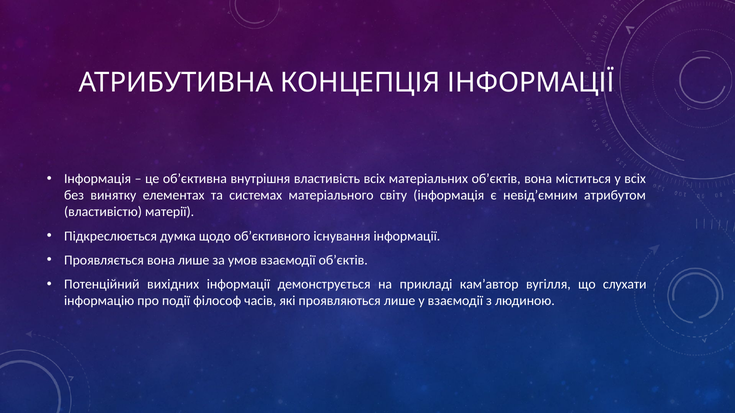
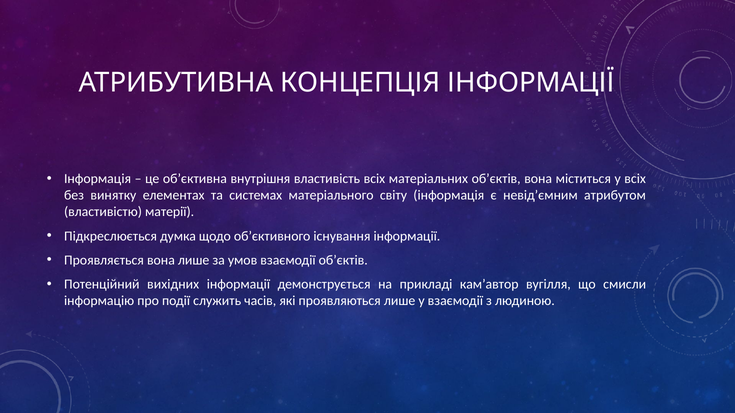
слухати: слухати -> смисли
філософ: філософ -> служить
